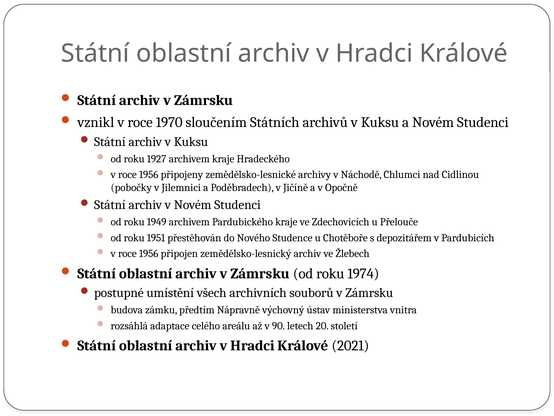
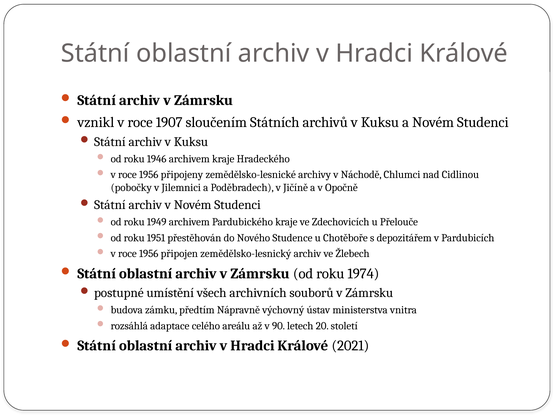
1970: 1970 -> 1907
1927: 1927 -> 1946
